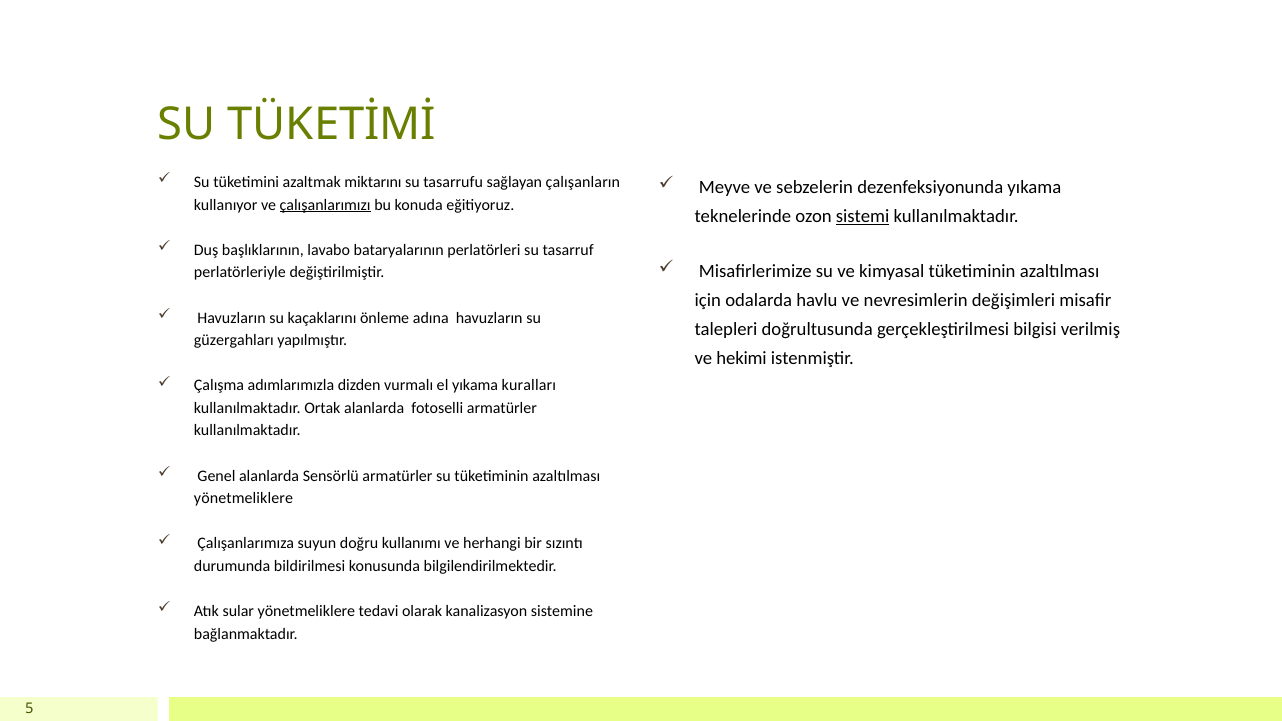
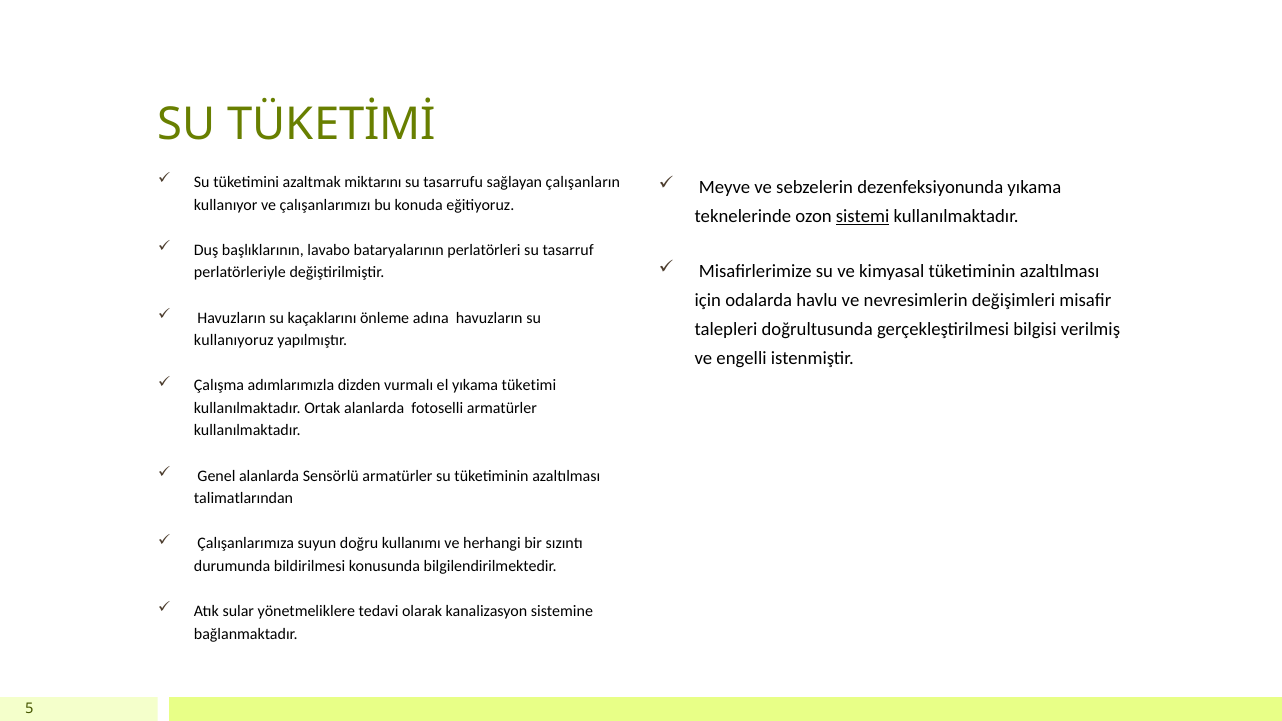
çalışanlarımızı underline: present -> none
güzergahları: güzergahları -> kullanıyoruz
hekimi: hekimi -> engelli
kuralları: kuralları -> tüketimi
yönetmeliklere at (243, 498): yönetmeliklere -> talimatlarından
